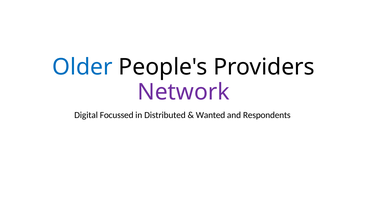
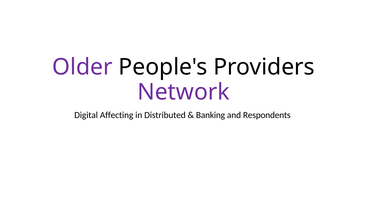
Older colour: blue -> purple
Focussed: Focussed -> Affecting
Wanted: Wanted -> Banking
